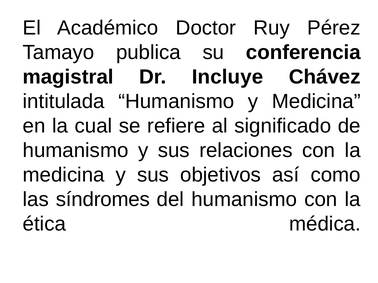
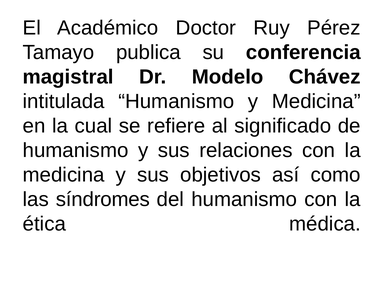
Incluye: Incluye -> Modelo
